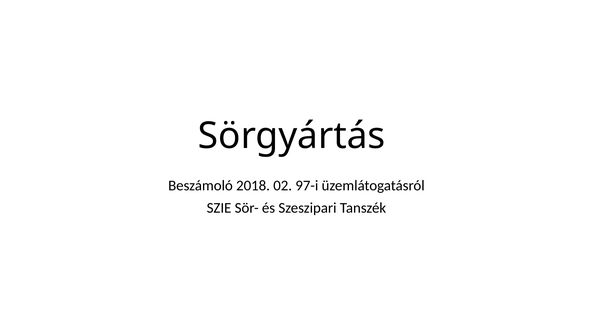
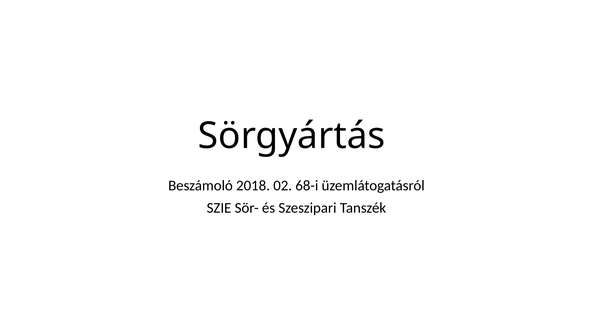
97-i: 97-i -> 68-i
